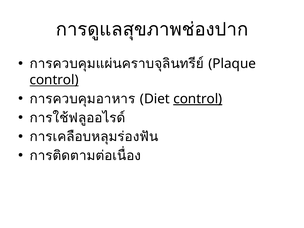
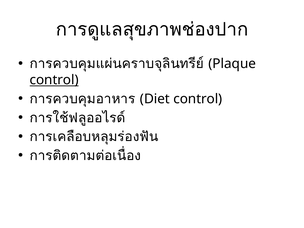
control at (198, 99) underline: present -> none
